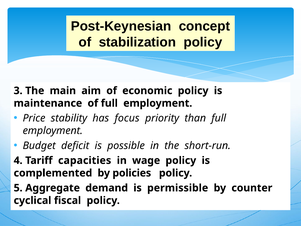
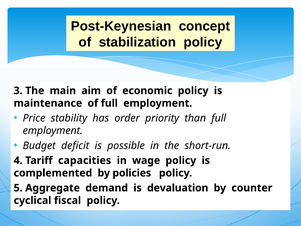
focus: focus -> order
permissible: permissible -> devaluation
